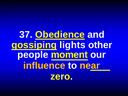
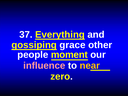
Obedience: Obedience -> Everything
lights: lights -> grace
influence colour: yellow -> pink
